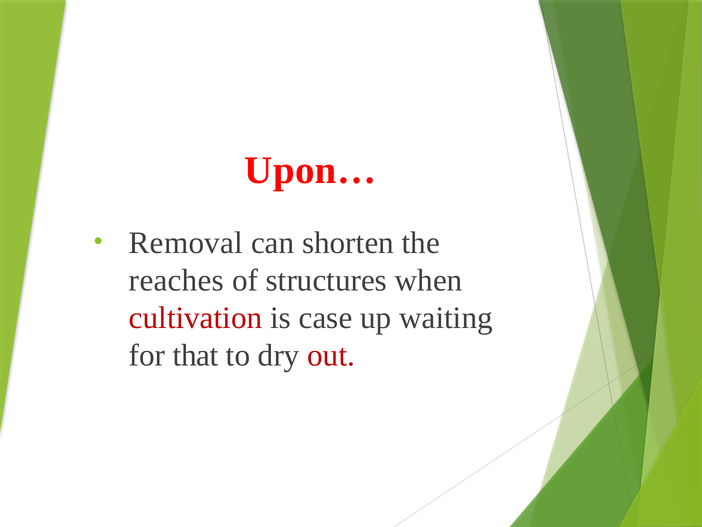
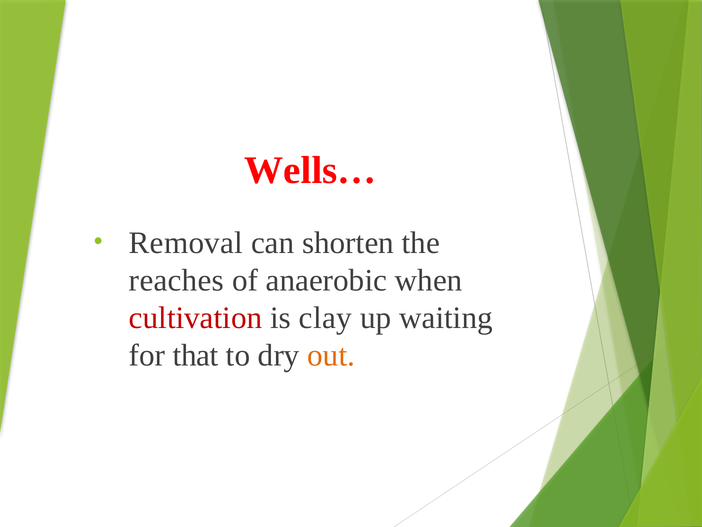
Upon…: Upon… -> Wells…
structures: structures -> anaerobic
case: case -> clay
out colour: red -> orange
